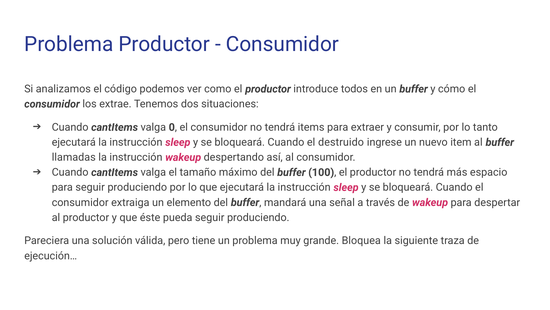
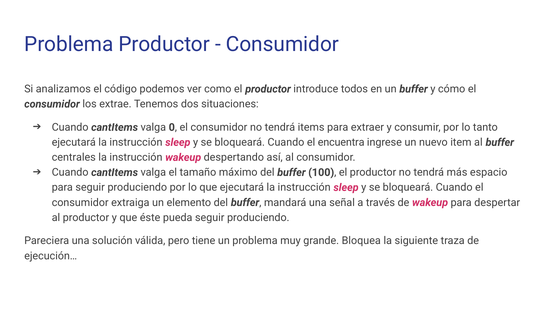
destruido: destruido -> encuentra
llamadas: llamadas -> centrales
